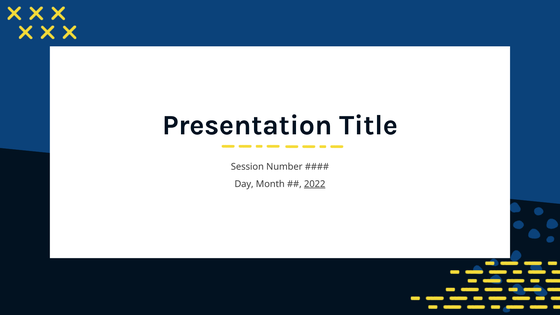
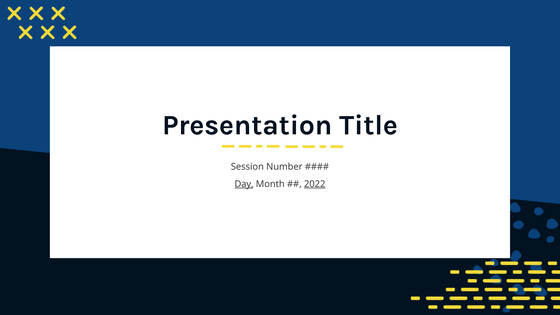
Day underline: none -> present
